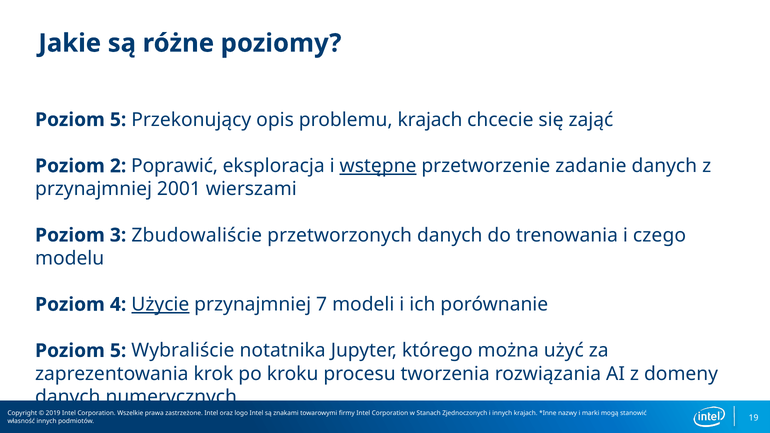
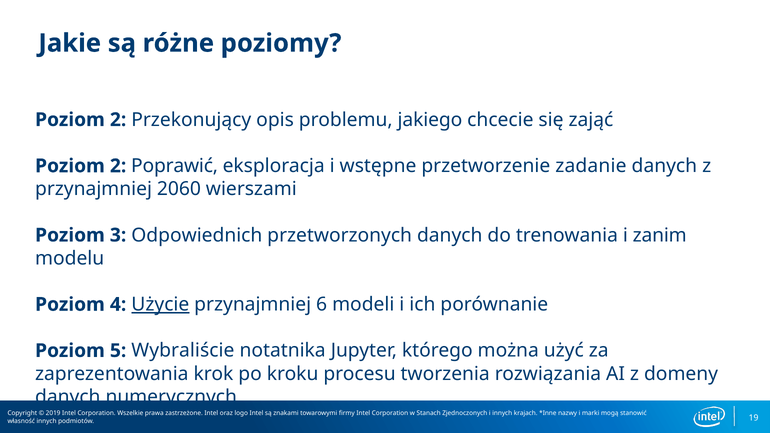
5 at (118, 120): 5 -> 2
problemu krajach: krajach -> jakiego
wstępne underline: present -> none
2001: 2001 -> 2060
Zbudowaliście: Zbudowaliście -> Odpowiednich
czego: czego -> zanim
7: 7 -> 6
